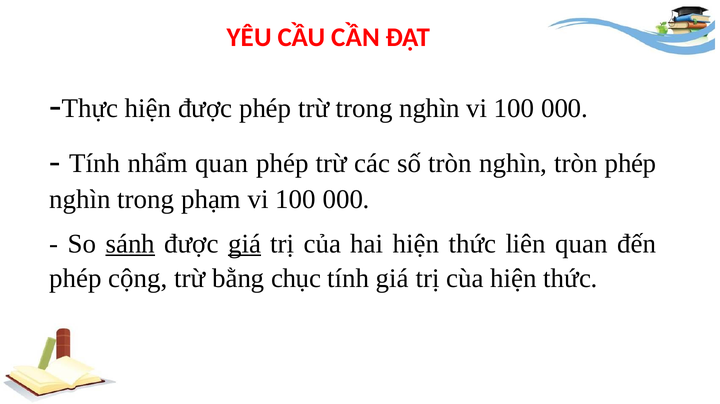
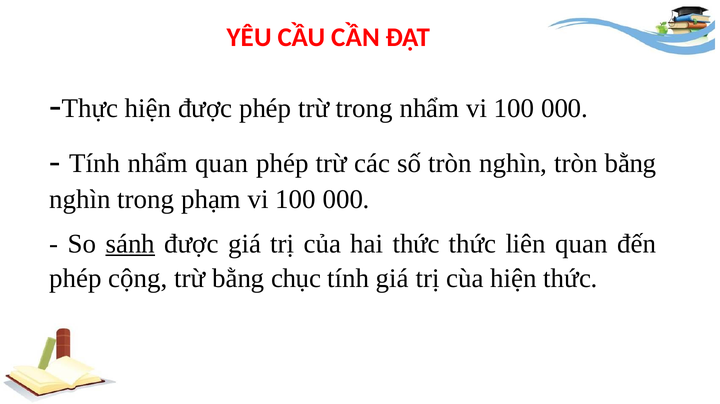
trong nghìn: nghìn -> nhẩm
tròn phép: phép -> bằng
giá at (245, 244) underline: present -> none
hai hiện: hiện -> thức
